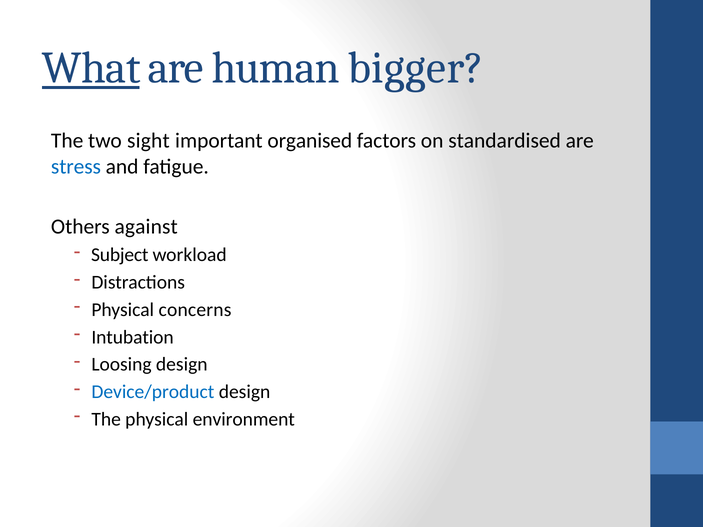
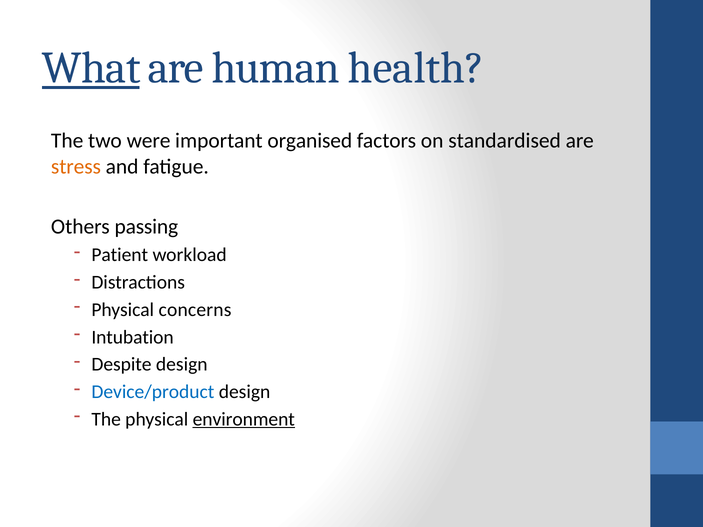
bigger: bigger -> health
sight: sight -> were
stress colour: blue -> orange
against: against -> passing
Subject: Subject -> Patient
Loosing: Loosing -> Despite
environment underline: none -> present
